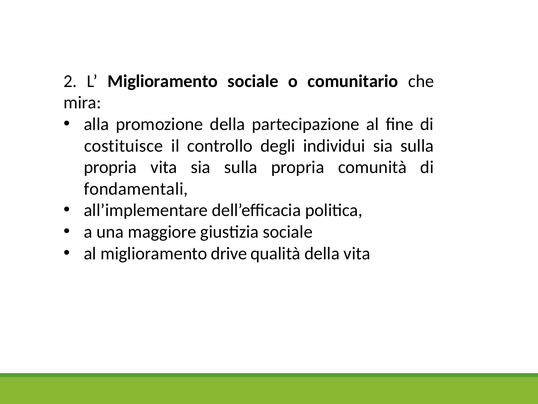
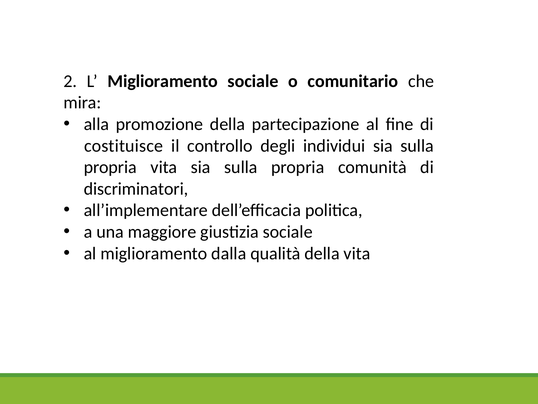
fondamentali: fondamentali -> discriminatori
drive: drive -> dalla
